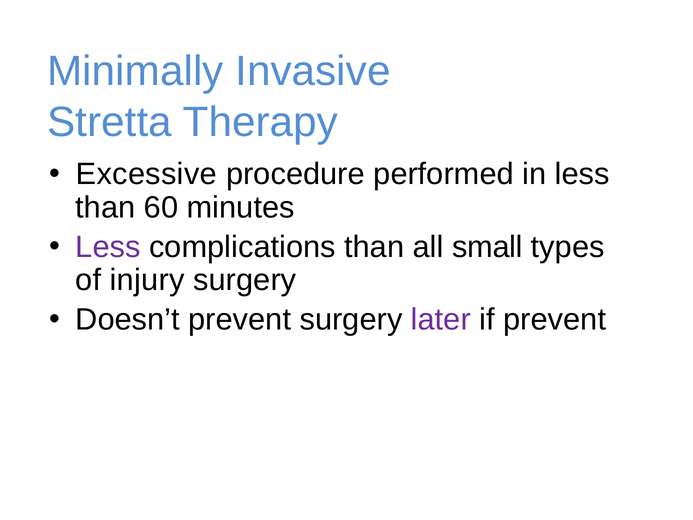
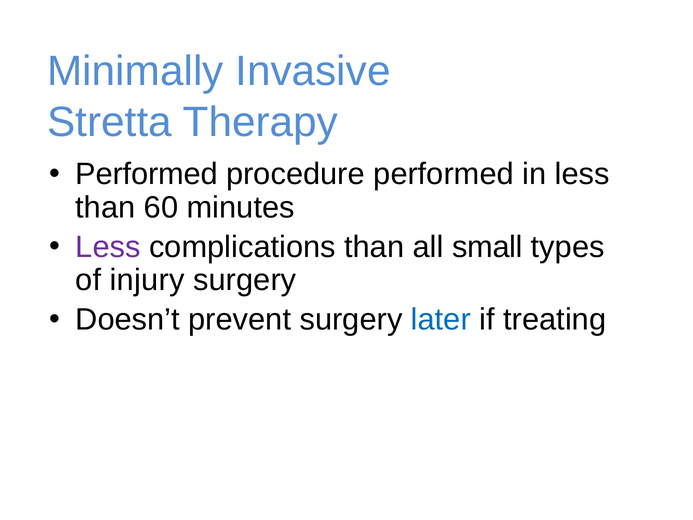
Excessive at (146, 174): Excessive -> Performed
later colour: purple -> blue
if prevent: prevent -> treating
